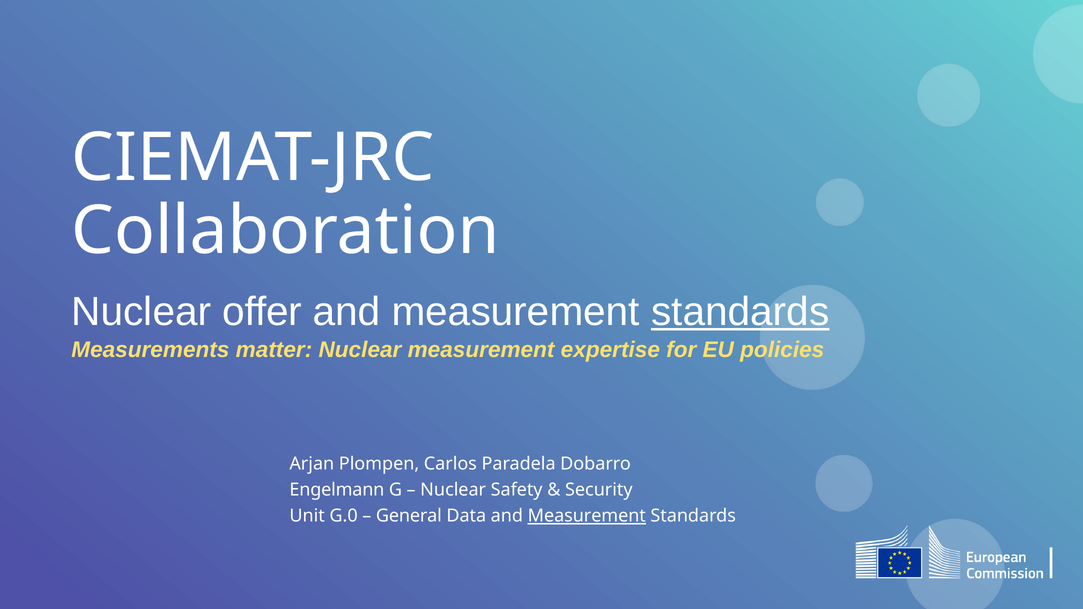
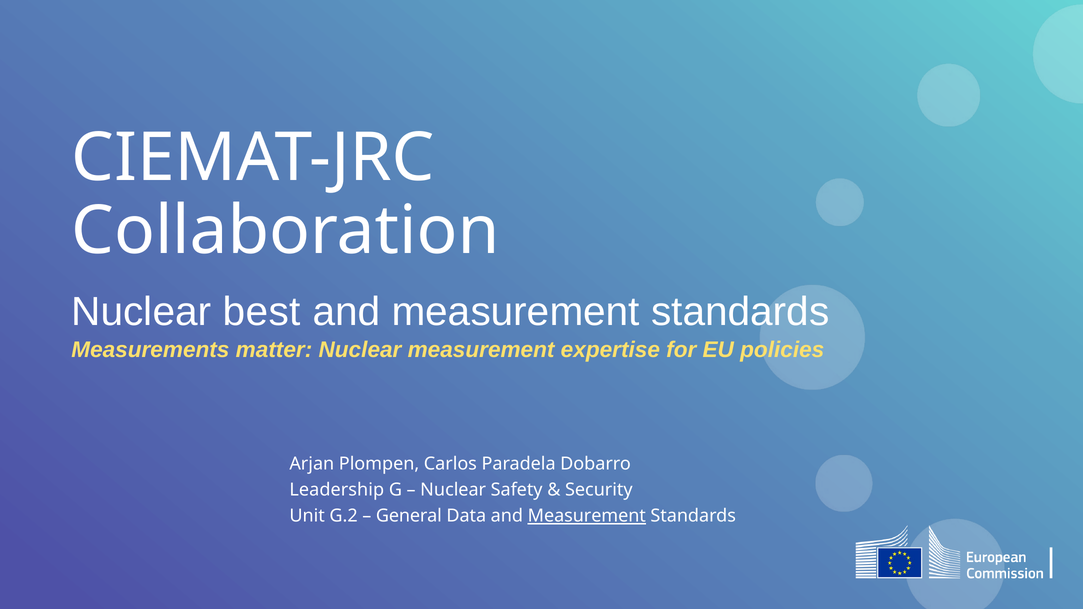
offer: offer -> best
standards at (740, 312) underline: present -> none
Engelmann: Engelmann -> Leadership
G.0: G.0 -> G.2
